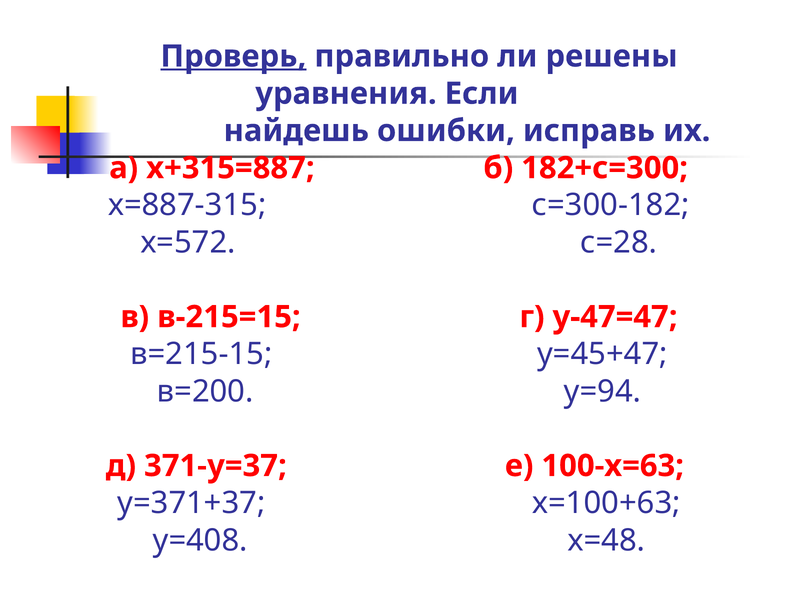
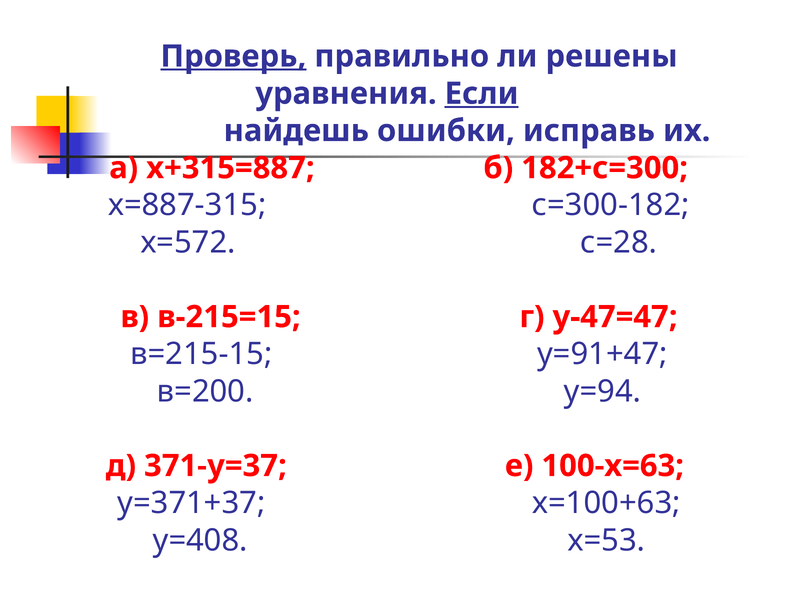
Если underline: none -> present
у=45+47: у=45+47 -> у=91+47
х=48: х=48 -> х=53
